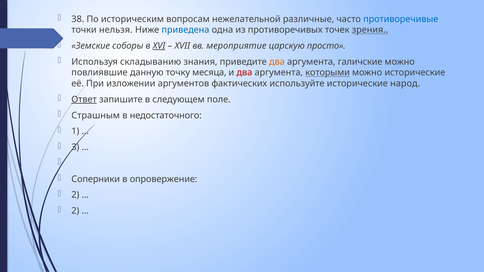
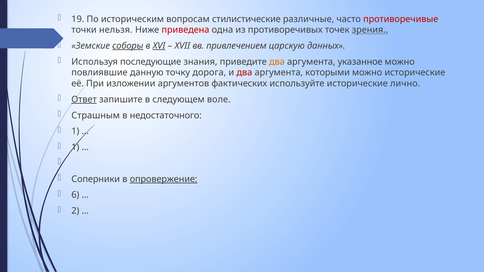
38: 38 -> 19
нежелательной: нежелательной -> стилистические
противоречивые colour: blue -> red
приведена colour: blue -> red
соборы underline: none -> present
мероприятие: мероприятие -> привлечением
просто: просто -> данных
складыванию: складыванию -> последующие
галичские: галичские -> указанное
месяца: месяца -> дорога
которыми underline: present -> none
народ: народ -> лично
поле: поле -> воле
3 at (75, 147): 3 -> 1
опровержение underline: none -> present
2 at (75, 195): 2 -> 6
